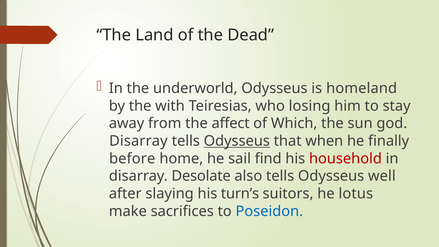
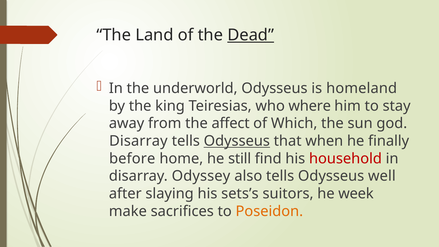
Dead underline: none -> present
with: with -> king
losing: losing -> where
sail: sail -> still
Desolate: Desolate -> Odyssey
turn’s: turn’s -> sets’s
lotus: lotus -> week
Poseidon colour: blue -> orange
